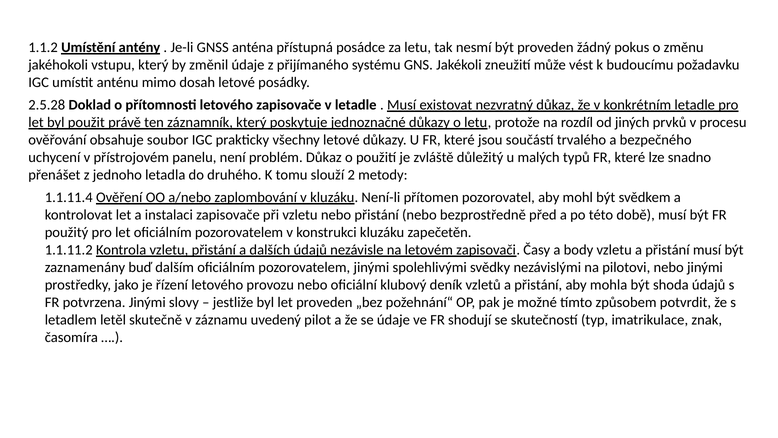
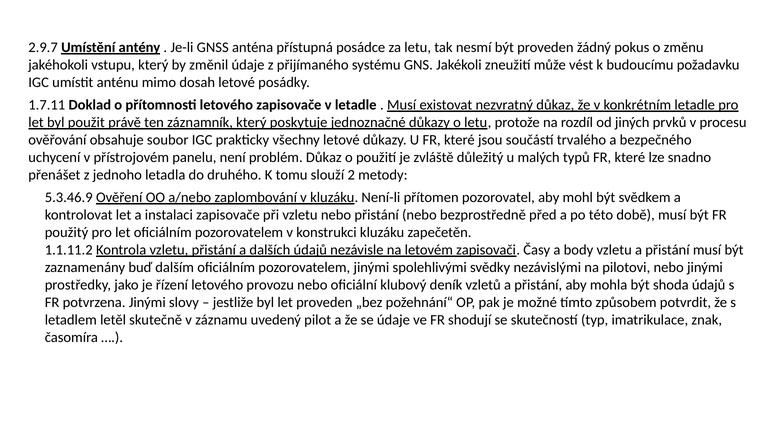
1.1.2: 1.1.2 -> 2.9.7
2.5.28: 2.5.28 -> 1.7.11
1.1.11.4: 1.1.11.4 -> 5.3.46.9
